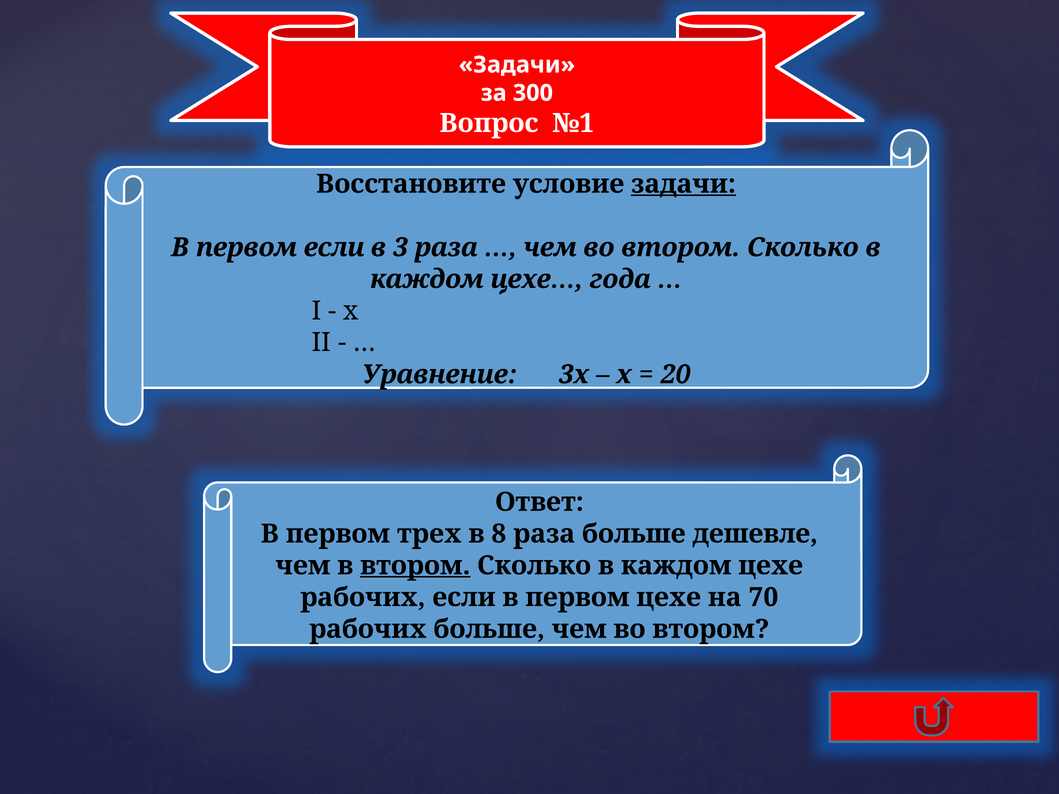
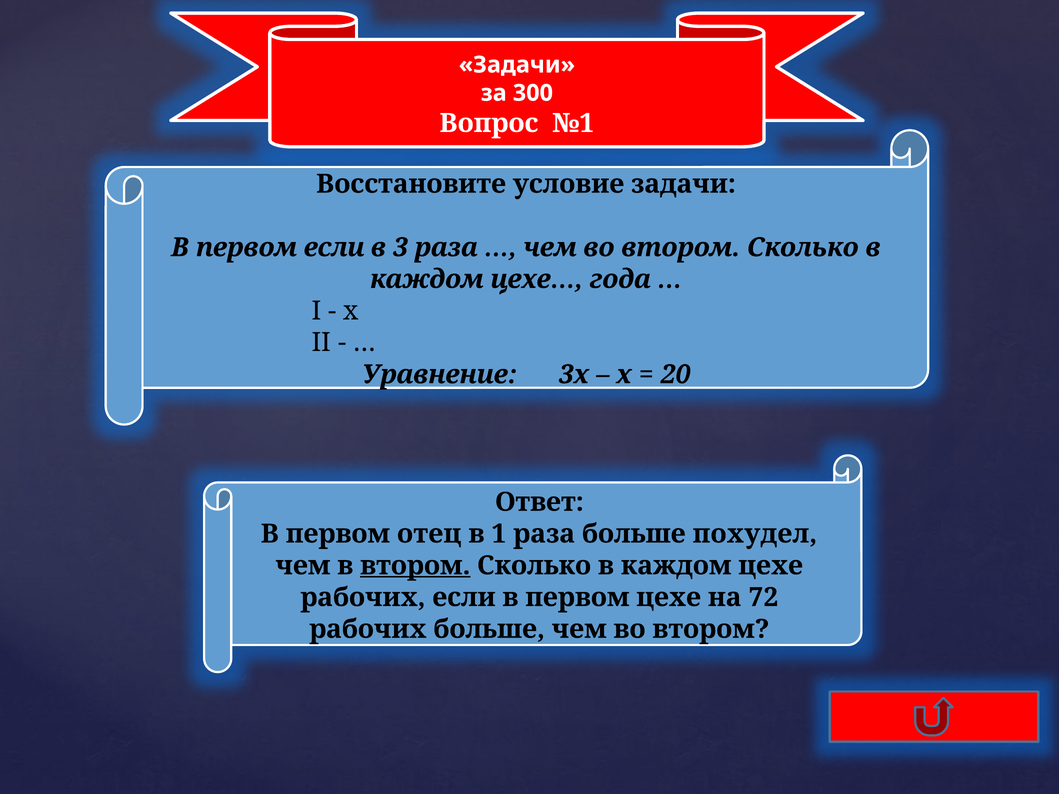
задачи at (683, 184) underline: present -> none
трех: трех -> отец
8: 8 -> 1
дешевле: дешевле -> похудел
70: 70 -> 72
